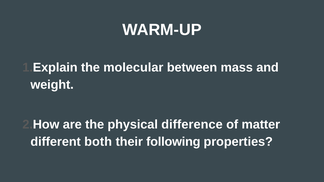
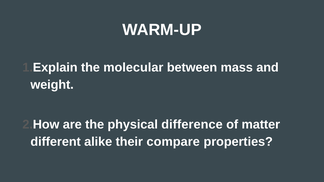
both: both -> alike
following: following -> compare
